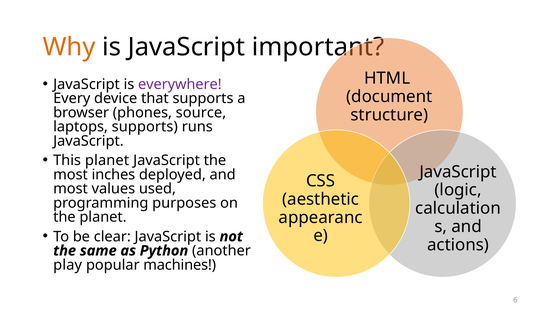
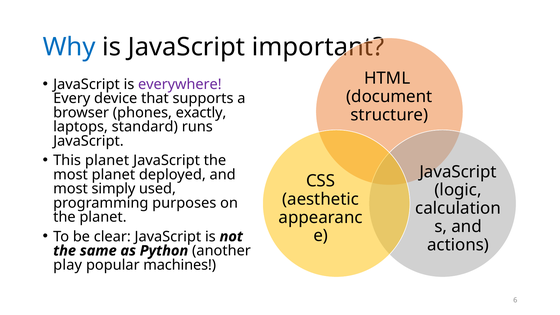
Why colour: orange -> blue
source: source -> exactly
laptops supports: supports -> standard
most inches: inches -> planet
values: values -> simply
